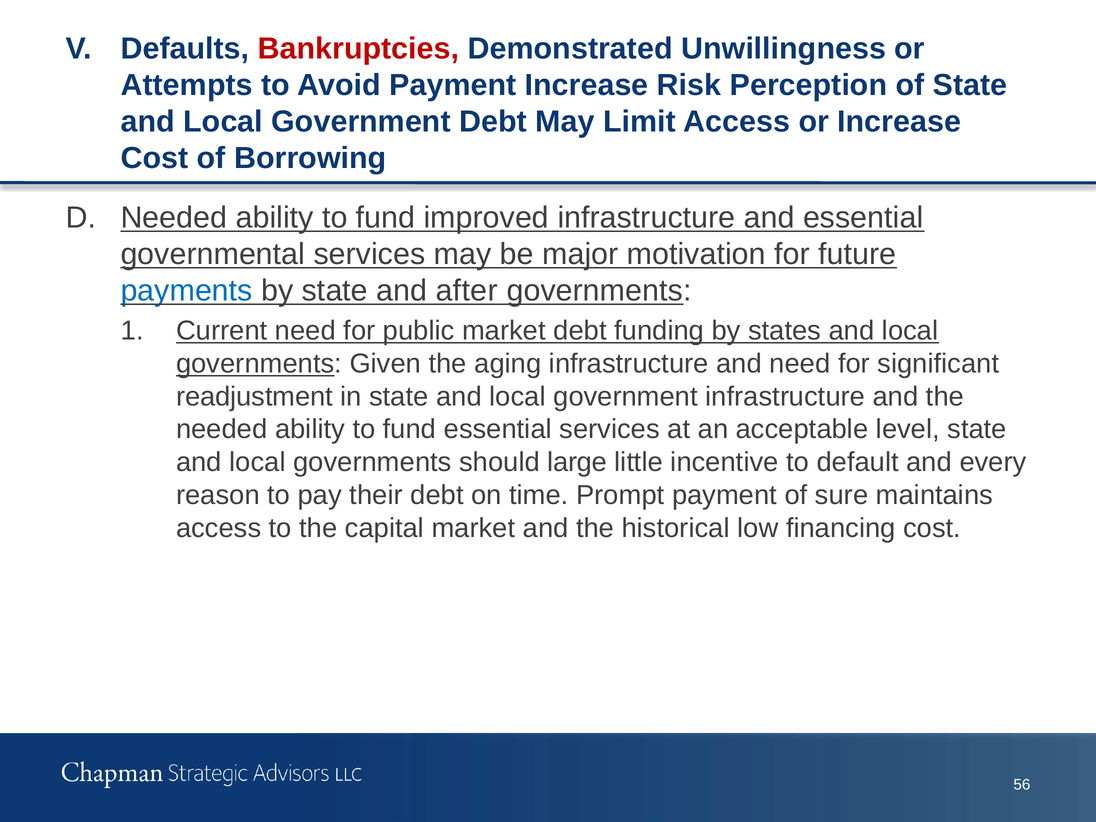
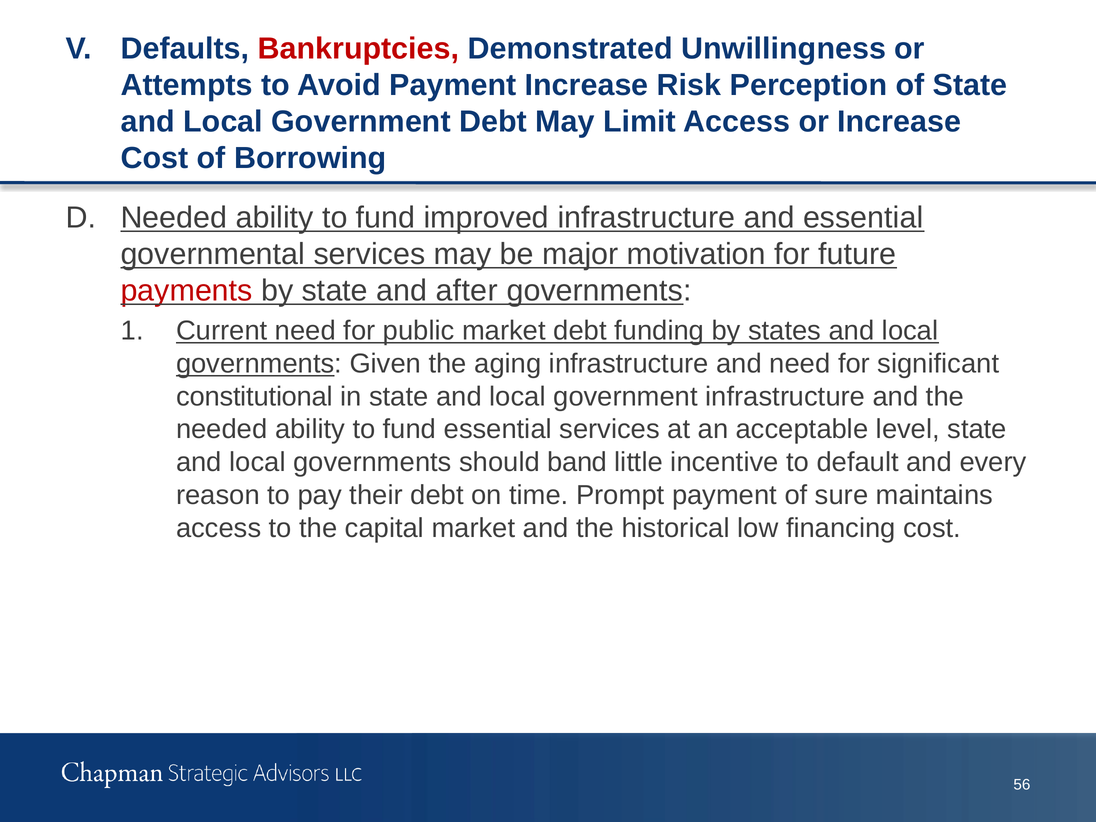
payments colour: blue -> red
readjustment: readjustment -> constitutional
large: large -> band
